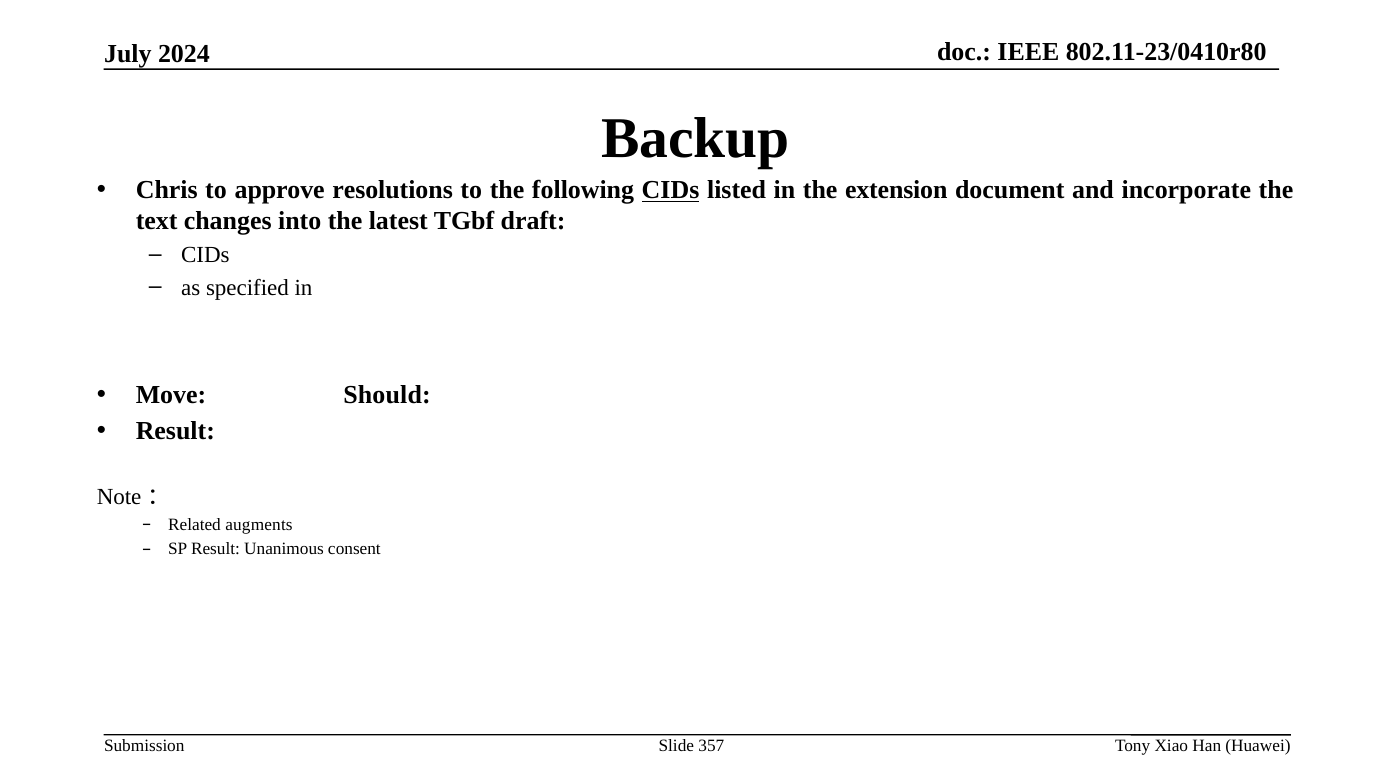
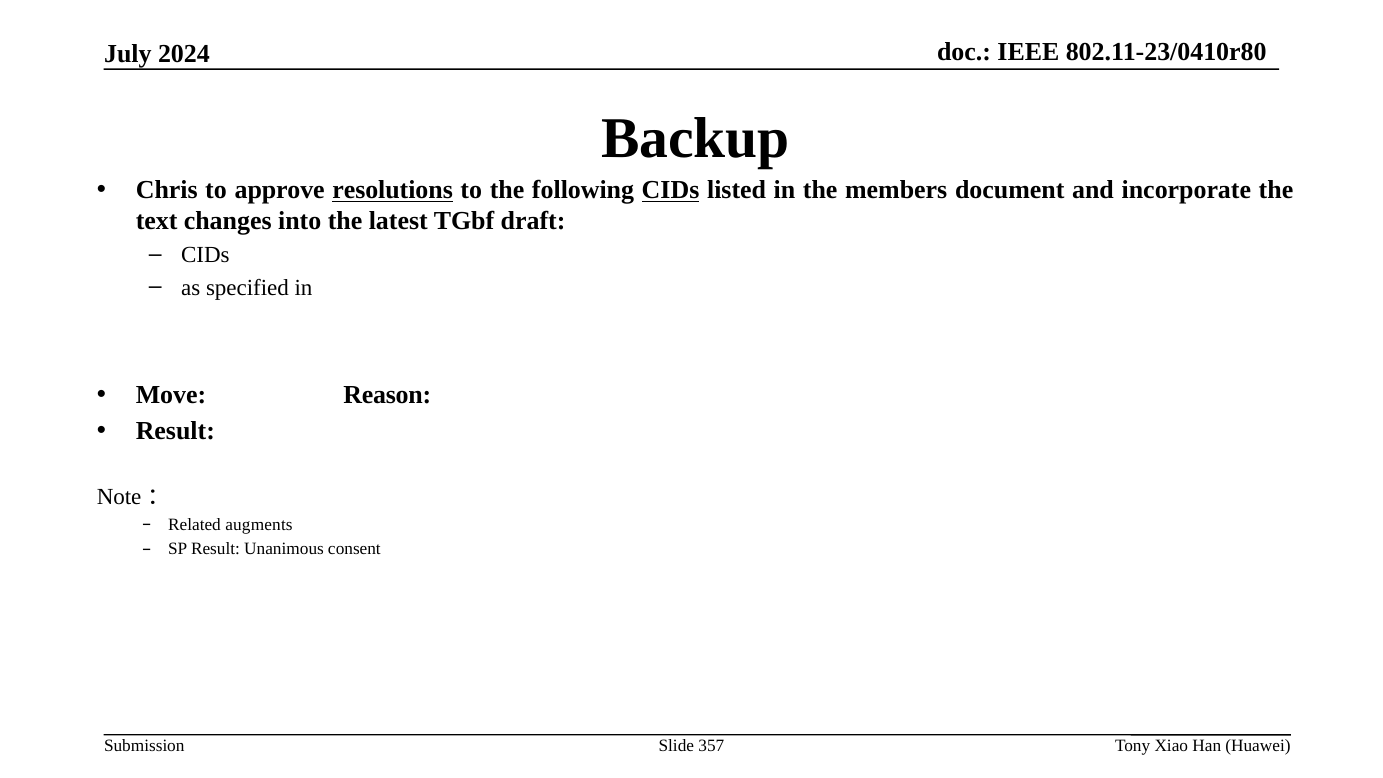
resolutions underline: none -> present
extension: extension -> members
Should: Should -> Reason
